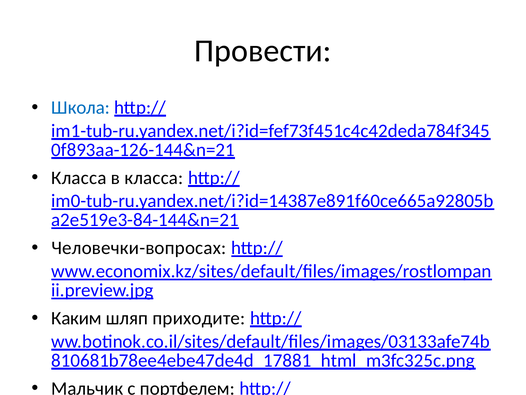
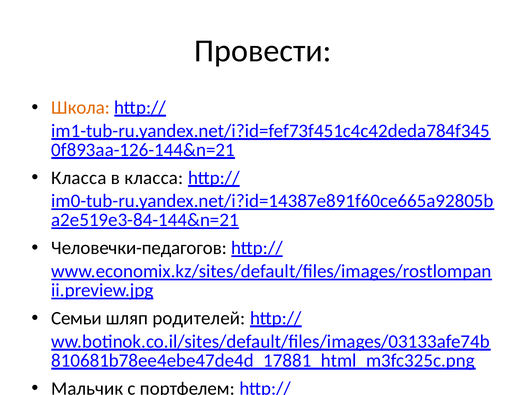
Школа colour: blue -> orange
Человечки-вопросах: Человечки-вопросах -> Человечки-педагогов
Каким: Каким -> Семьи
приходите: приходите -> родителей
